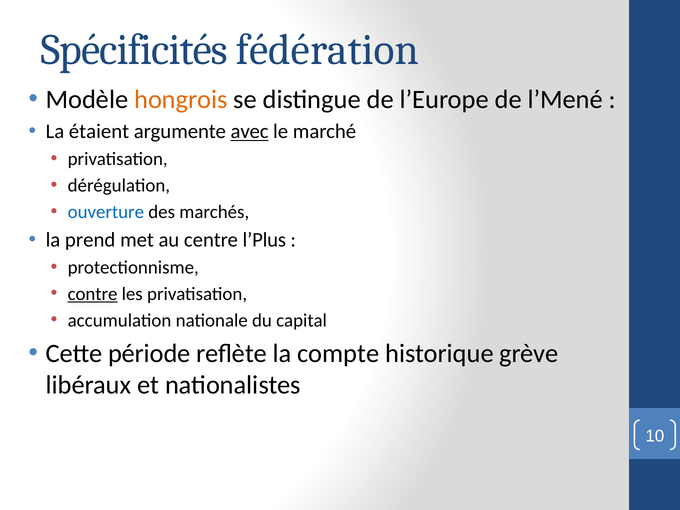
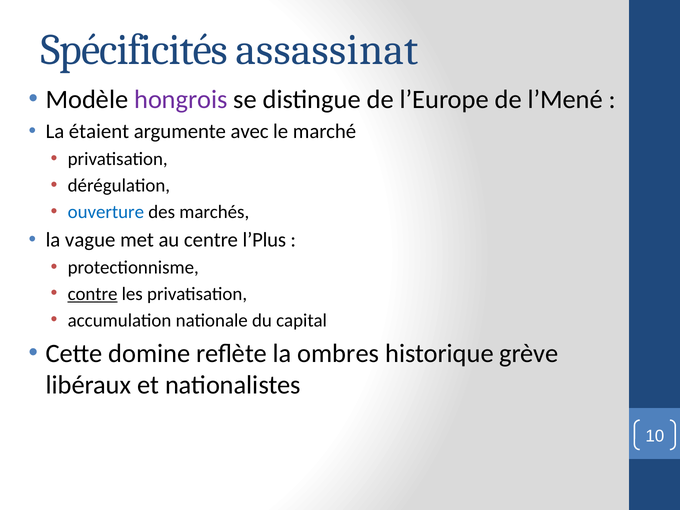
fédération: fédération -> assassinat
hongrois colour: orange -> purple
avec underline: present -> none
prend: prend -> vague
période: période -> domine
compte: compte -> ombres
